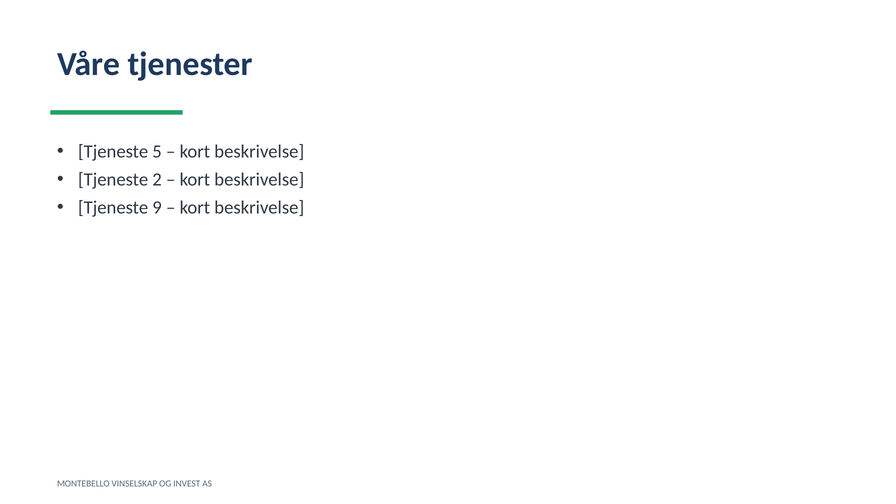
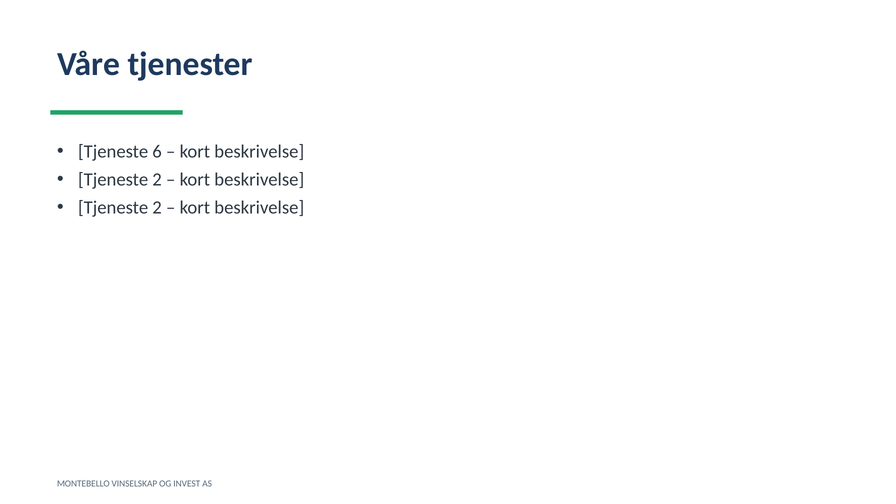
5: 5 -> 6
9 at (157, 208): 9 -> 2
